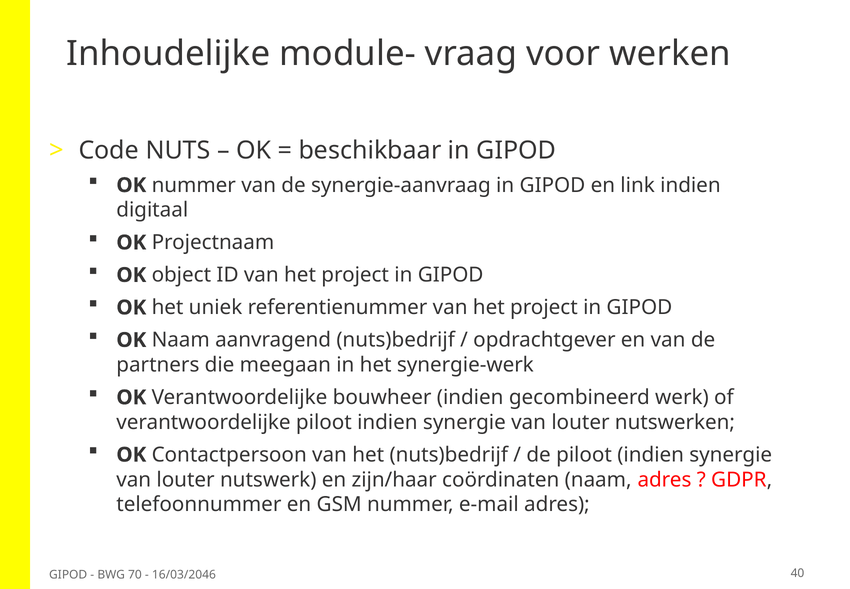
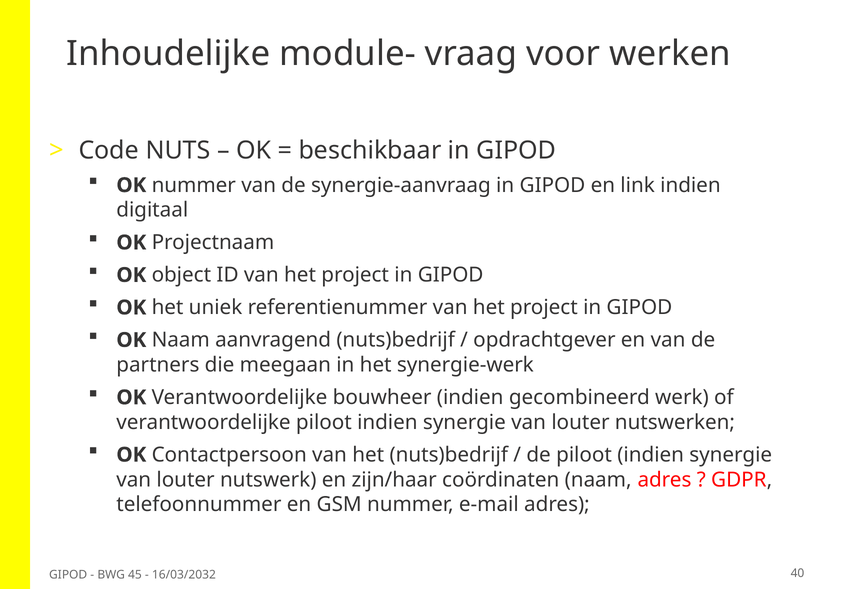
70: 70 -> 45
16/03/2046: 16/03/2046 -> 16/03/2032
